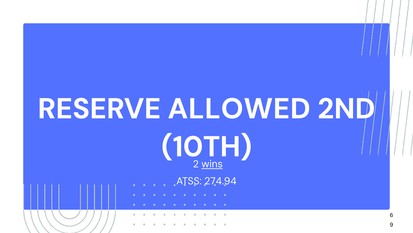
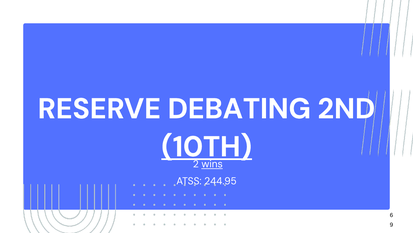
ALLOWED: ALLOWED -> DEBATING
10TH underline: none -> present
274.94: 274.94 -> 244.95
